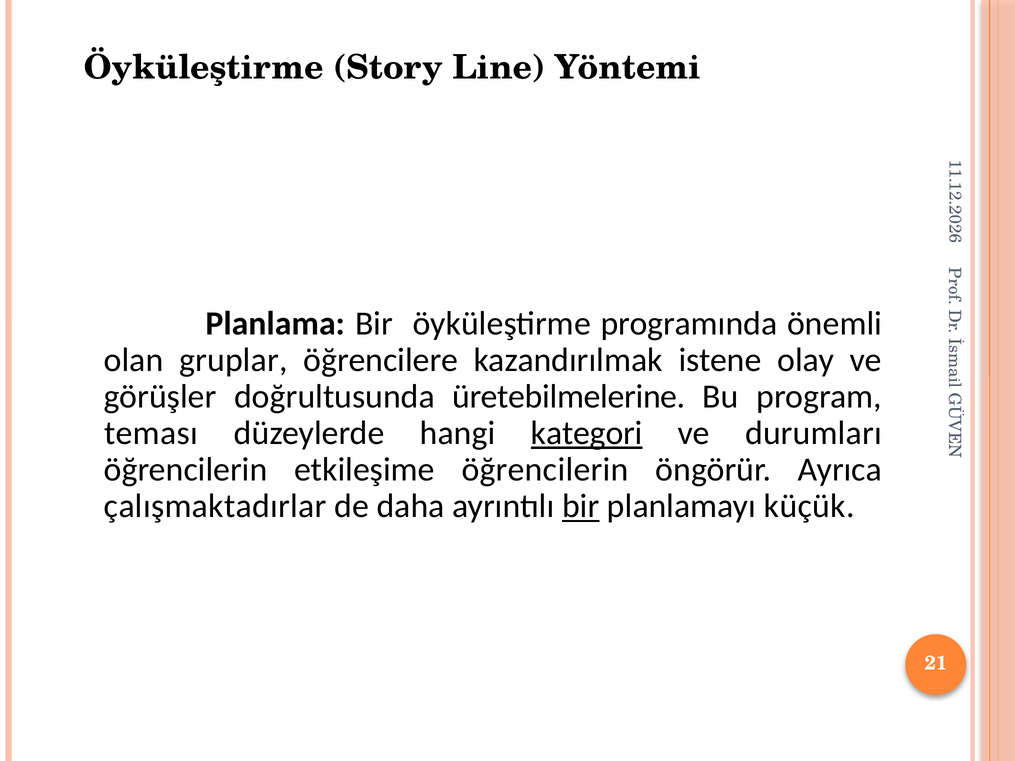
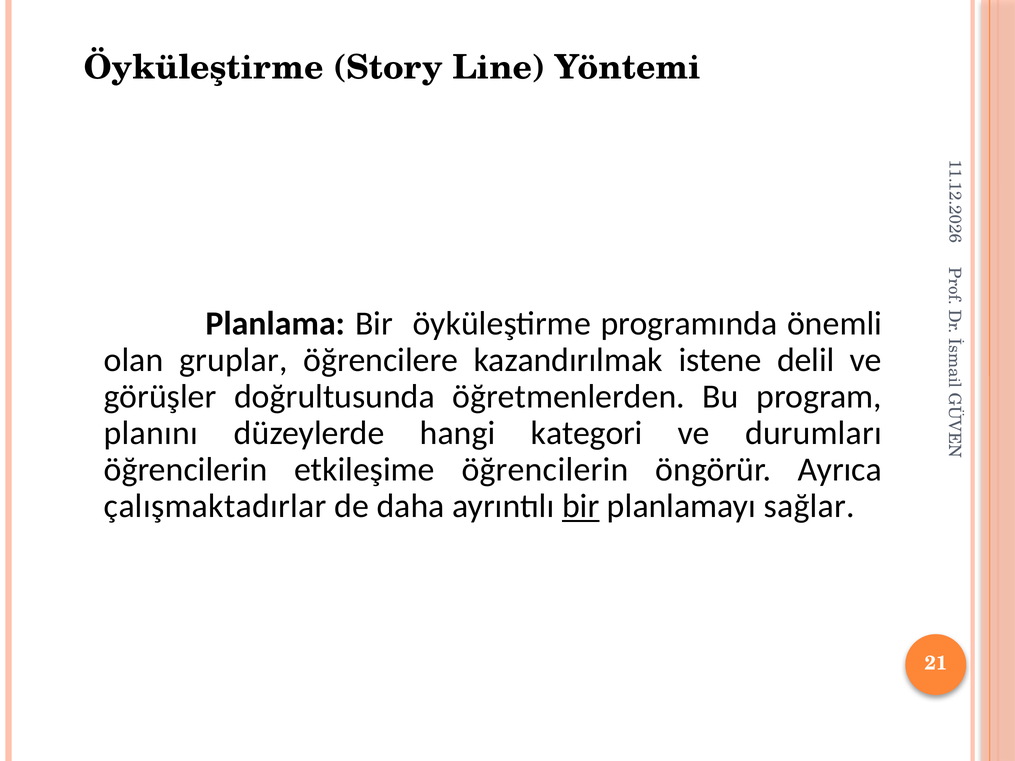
olay: olay -> delil
üretebilmelerine: üretebilmelerine -> öğretmenlerden
teması: teması -> planını
kategori underline: present -> none
küçük: küçük -> sağlar
